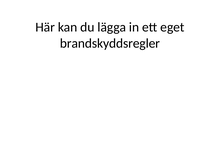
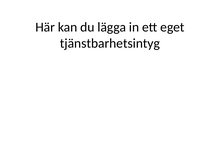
brandskyddsregler: brandskyddsregler -> tjänstbarhetsintyg
